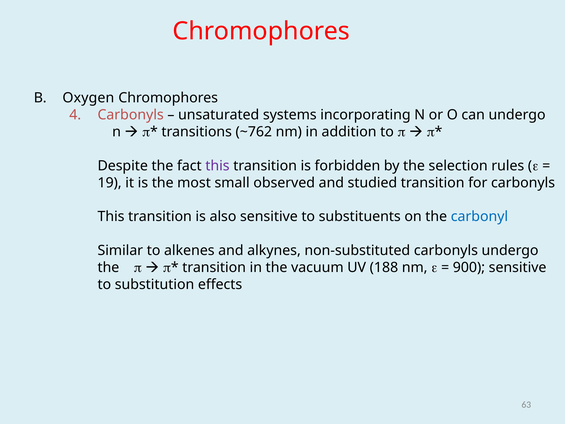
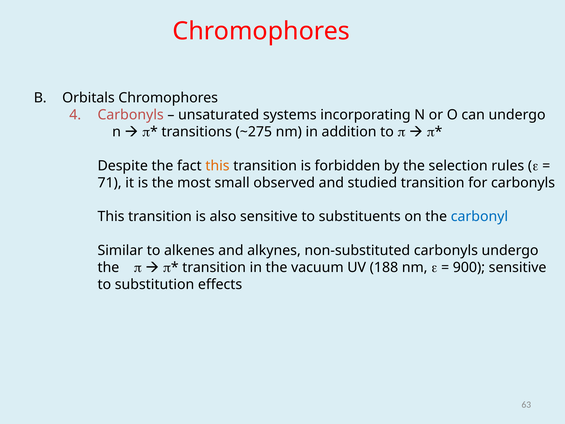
Oxygen: Oxygen -> Orbitals
~762: ~762 -> ~275
this at (217, 166) colour: purple -> orange
19: 19 -> 71
